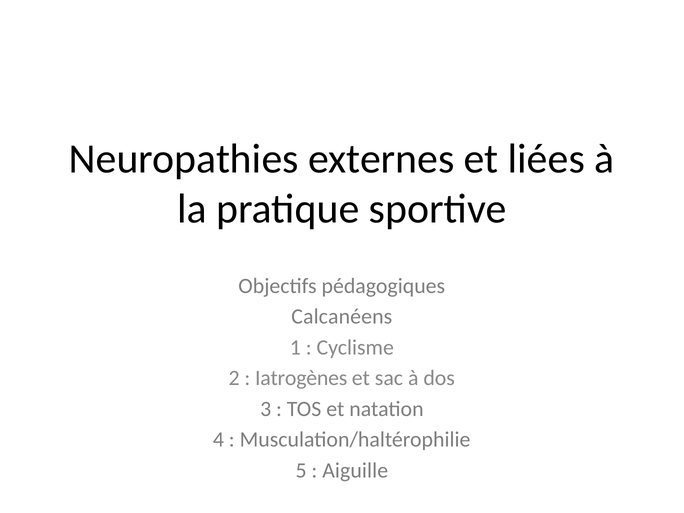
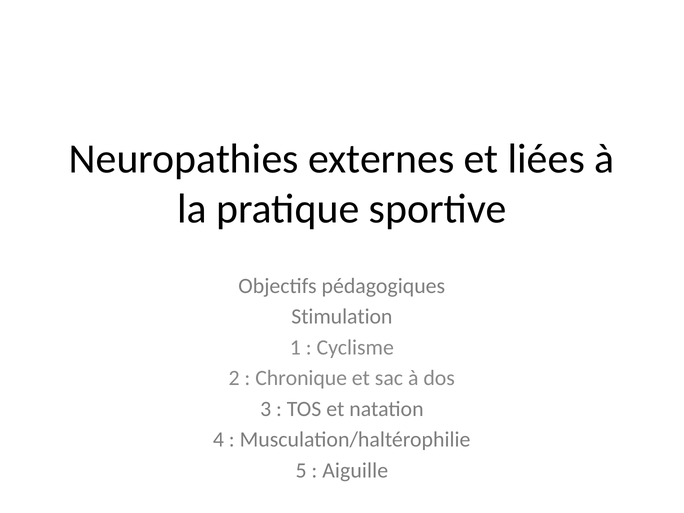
Calcanéens: Calcanéens -> Stimulation
Iatrogènes: Iatrogènes -> Chronique
